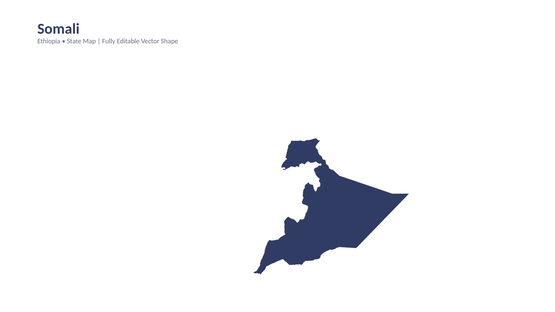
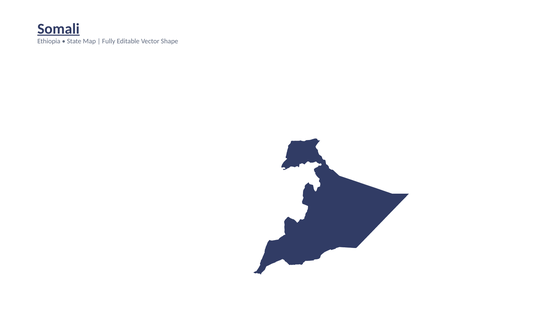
Somali underline: none -> present
